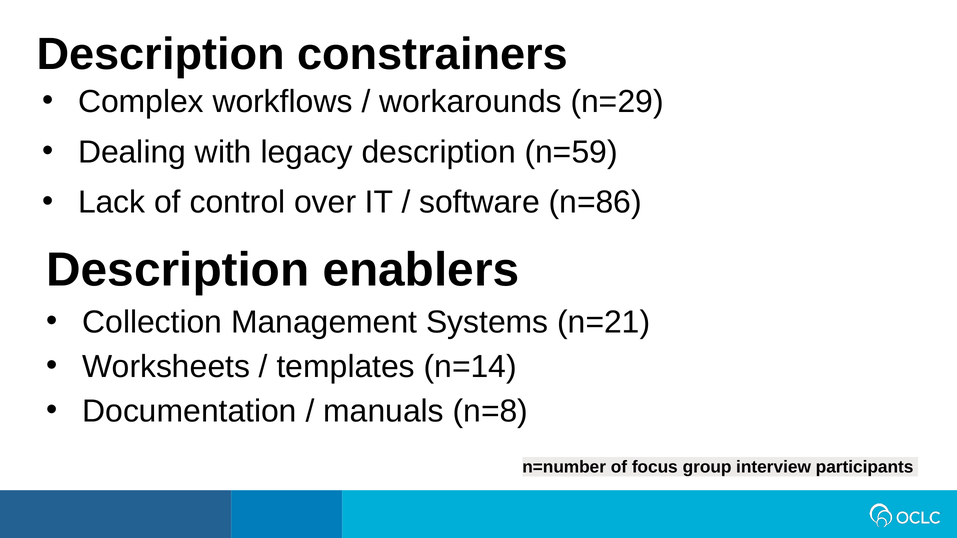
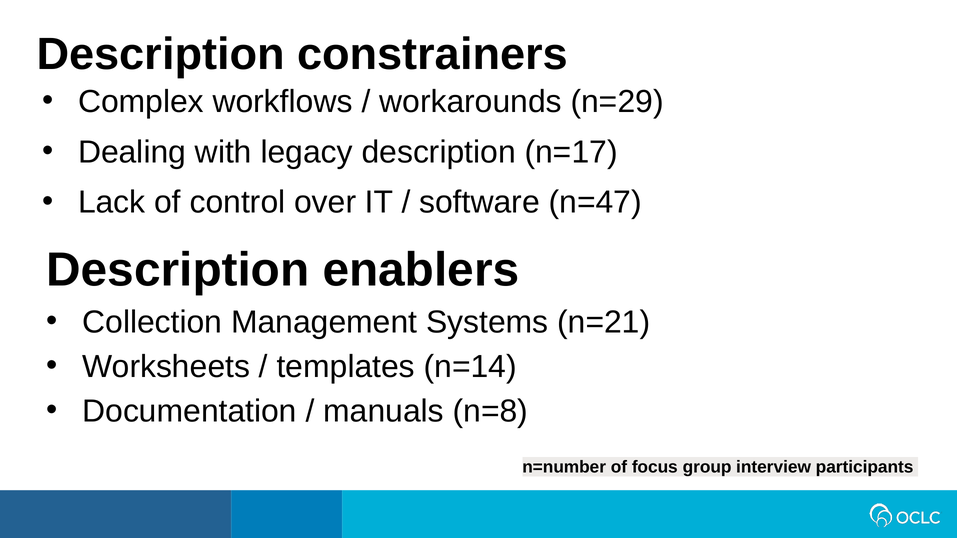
n=59: n=59 -> n=17
n=86: n=86 -> n=47
